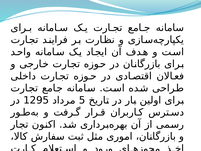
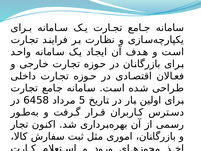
1295: 1295 -> 6458
